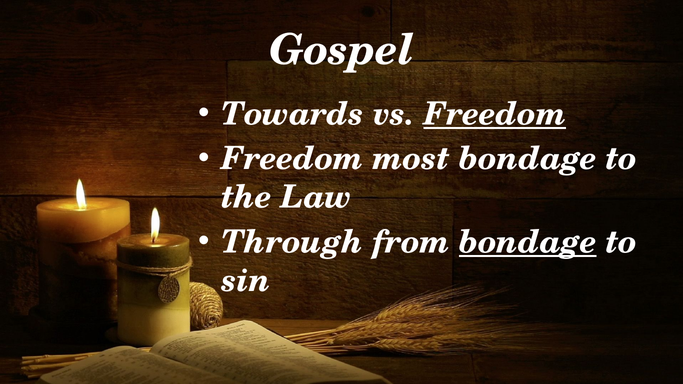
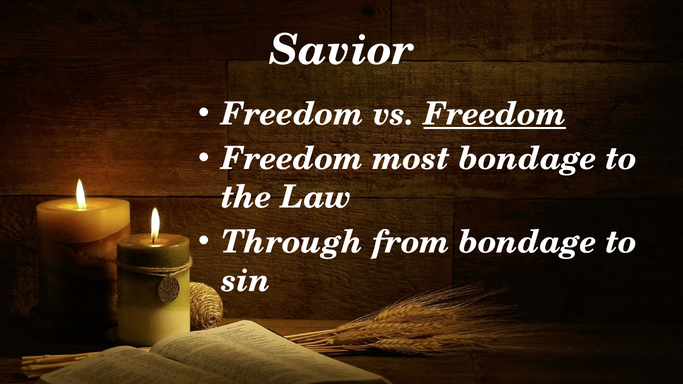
Gospel: Gospel -> Savior
Towards at (292, 114): Towards -> Freedom
bondage at (528, 242) underline: present -> none
